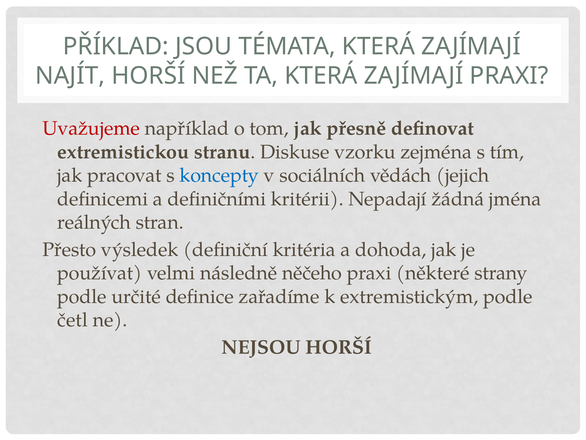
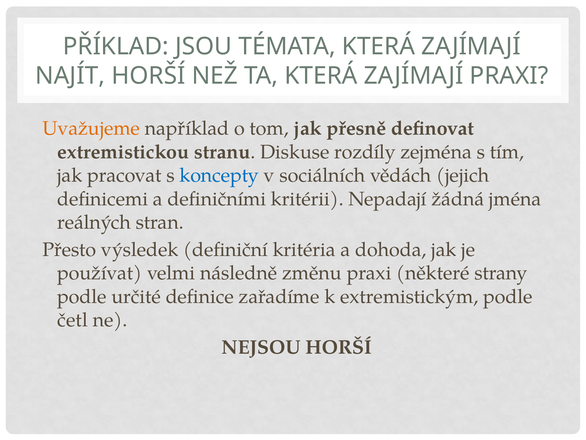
Uvažujeme colour: red -> orange
vzorku: vzorku -> rozdíly
něčeho: něčeho -> změnu
